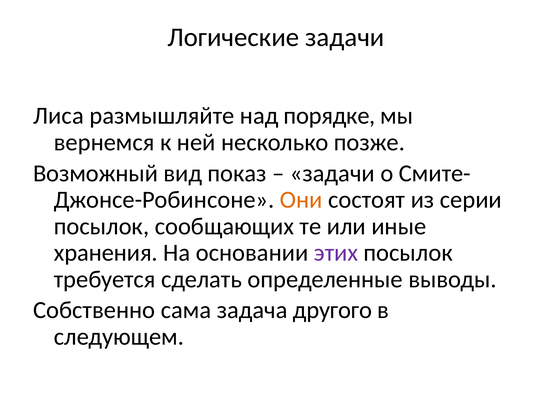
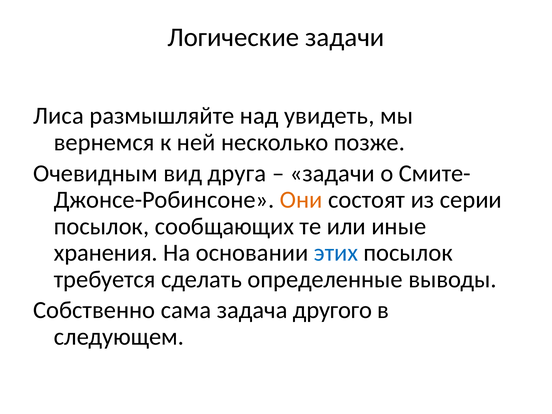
порядке: порядке -> увидеть
Возможный: Возможный -> Очевидным
показ: показ -> друга
этих colour: purple -> blue
